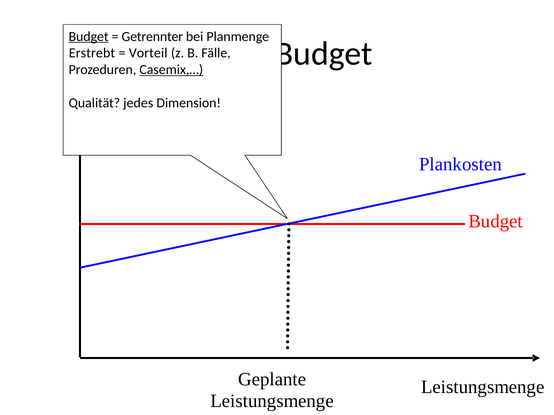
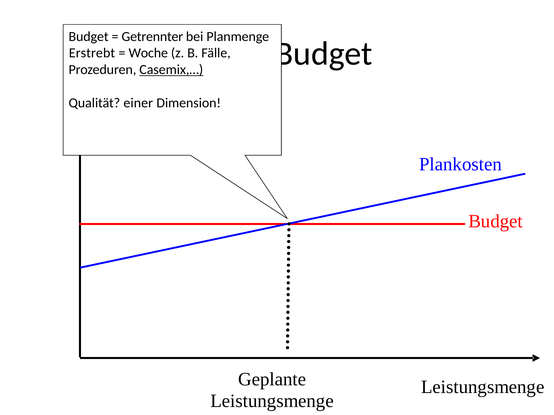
Budget at (89, 36) underline: present -> none
Vorteil: Vorteil -> Woche
jedes: jedes -> einer
